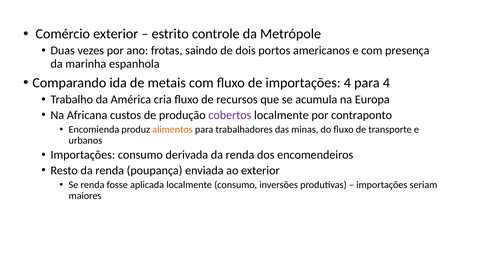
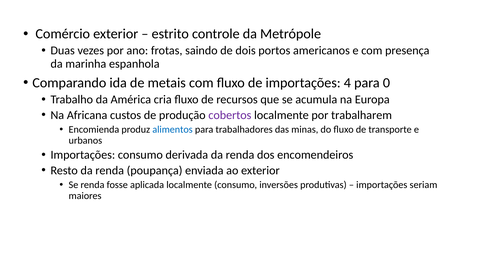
para 4: 4 -> 0
contraponto: contraponto -> trabalharem
alimentos colour: orange -> blue
